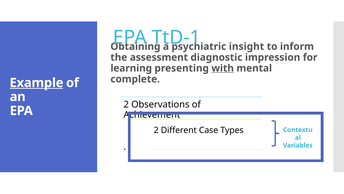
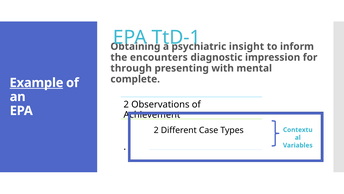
assessment: assessment -> encounters
learning: learning -> through
with underline: present -> none
